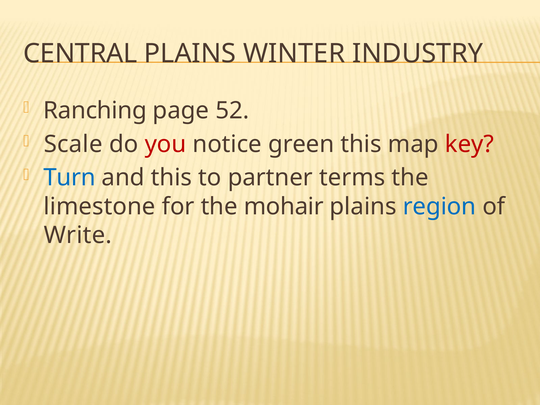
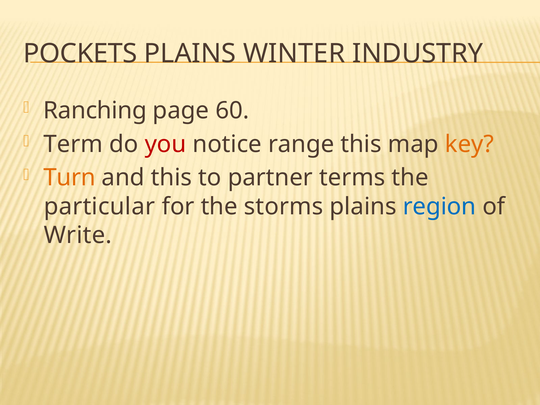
CENTRAL: CENTRAL -> POCKETS
52: 52 -> 60
Scale: Scale -> Term
green: green -> range
key colour: red -> orange
Turn colour: blue -> orange
limestone: limestone -> particular
mohair: mohair -> storms
